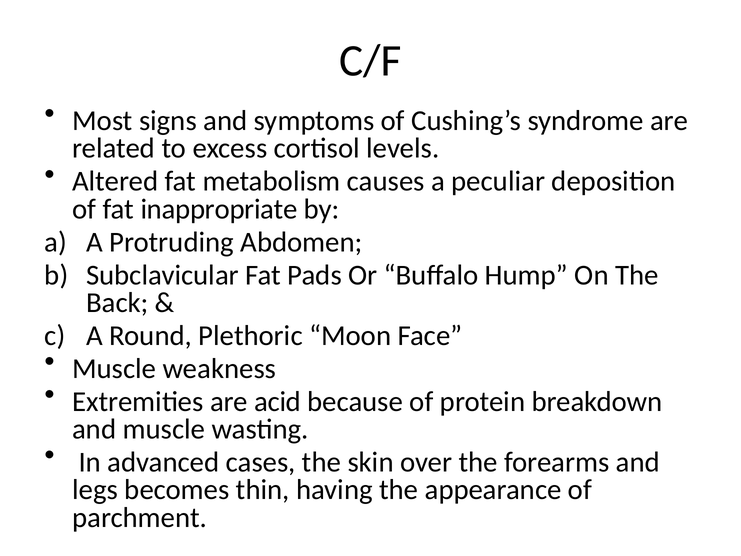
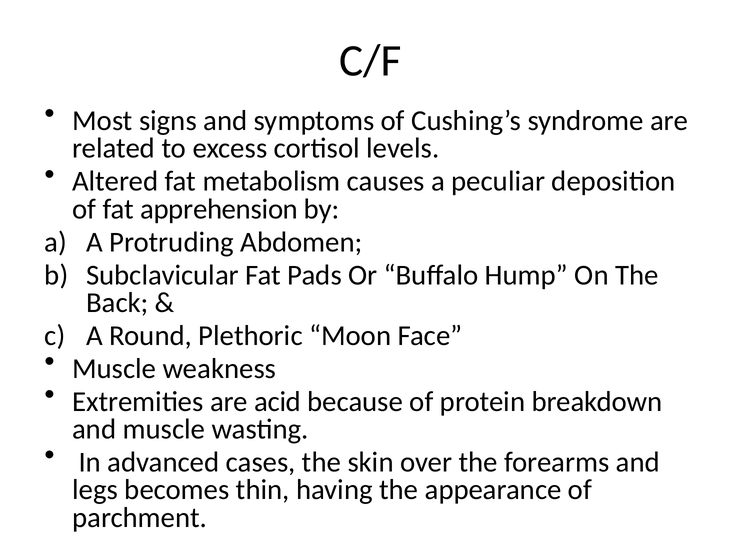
inappropriate: inappropriate -> apprehension
